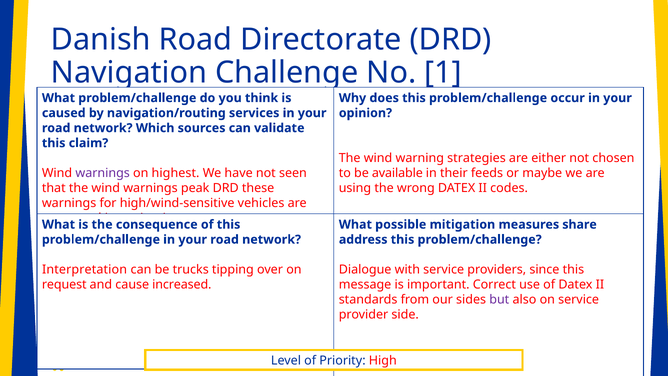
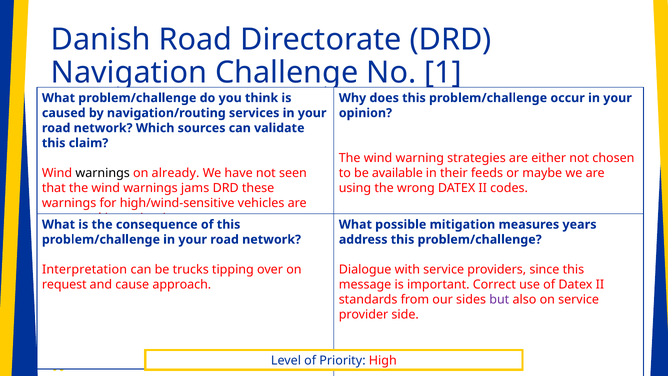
warnings at (103, 173) colour: purple -> black
highest: highest -> already
peak: peak -> jams
share: share -> years
increased: increased -> approach
